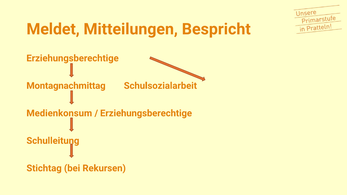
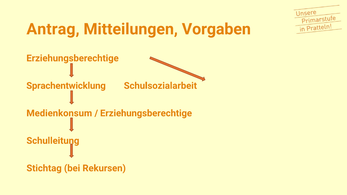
Meldet: Meldet -> Antrag
Bespricht: Bespricht -> Vorgaben
Montagnachmittag: Montagnachmittag -> Sprachentwicklung
